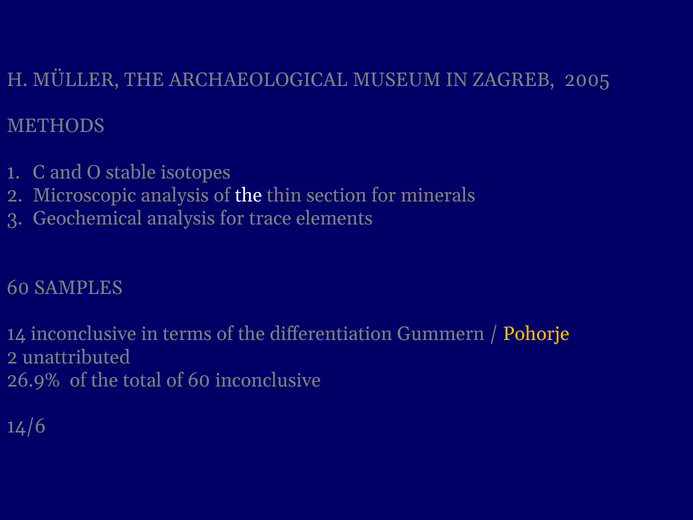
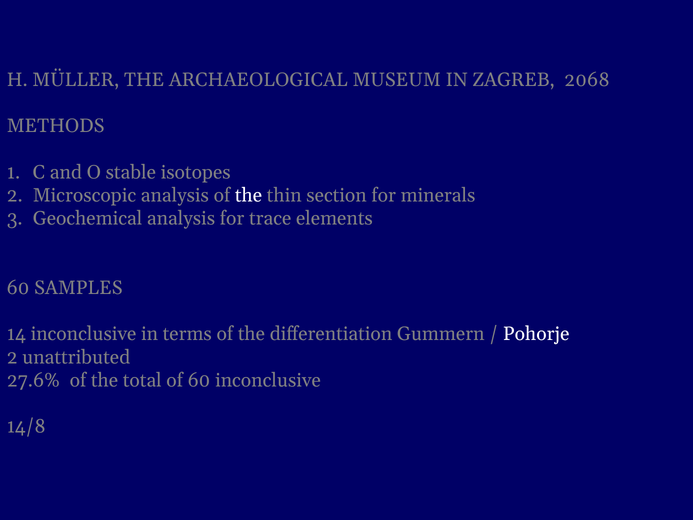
2005: 2005 -> 2068
Pohorje colour: yellow -> white
26.9%: 26.9% -> 27.6%
14/6: 14/6 -> 14/8
